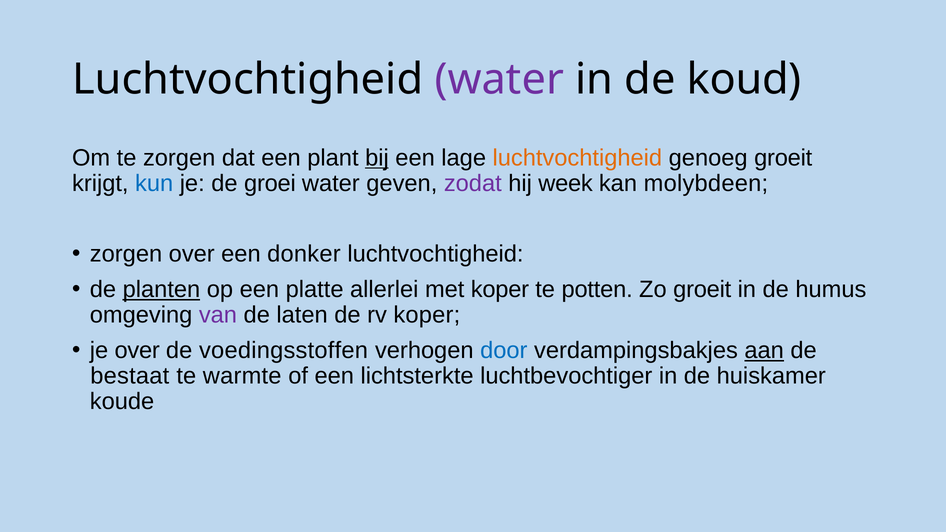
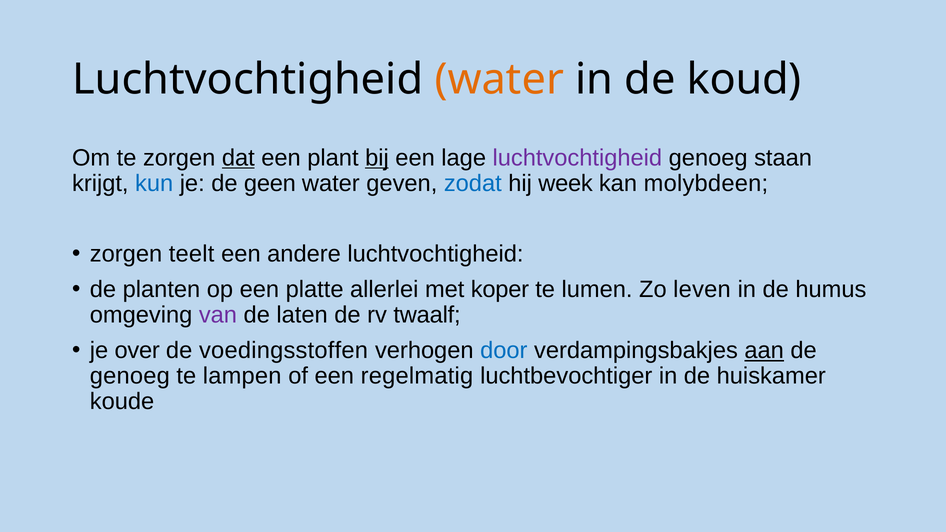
water at (499, 79) colour: purple -> orange
dat underline: none -> present
luchtvochtigheid at (577, 158) colour: orange -> purple
genoeg groeit: groeit -> staan
groei: groei -> geen
zodat colour: purple -> blue
zorgen over: over -> teelt
donker: donker -> andere
planten underline: present -> none
potten: potten -> lumen
Zo groeit: groeit -> leven
rv koper: koper -> twaalf
bestaat at (130, 376): bestaat -> genoeg
warmte: warmte -> lampen
lichtsterkte: lichtsterkte -> regelmatig
